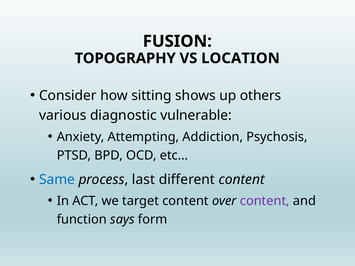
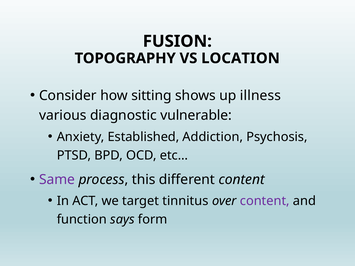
others: others -> illness
Attempting: Attempting -> Established
Same colour: blue -> purple
last: last -> this
target content: content -> tinnitus
